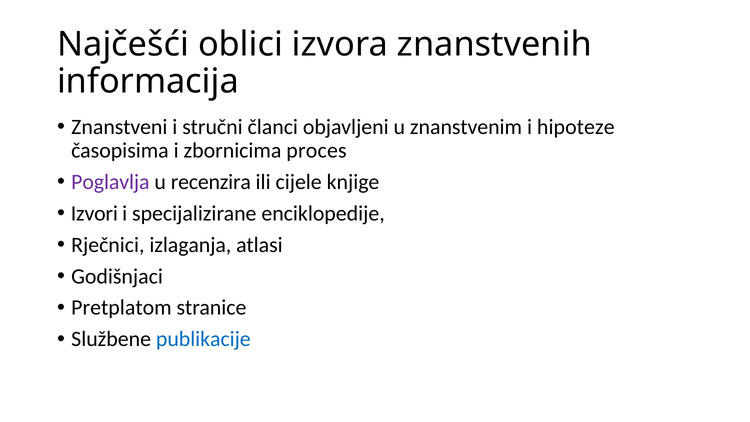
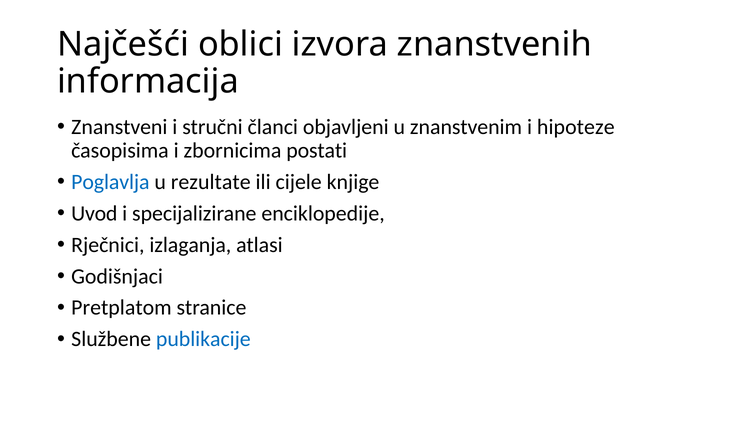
proces: proces -> postati
Poglavlja colour: purple -> blue
recenzira: recenzira -> rezultate
Izvori: Izvori -> Uvod
